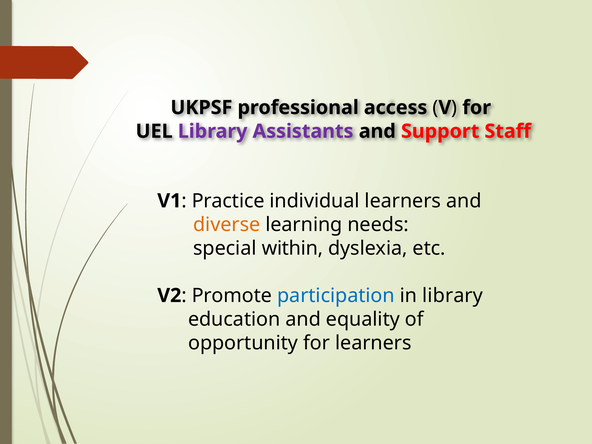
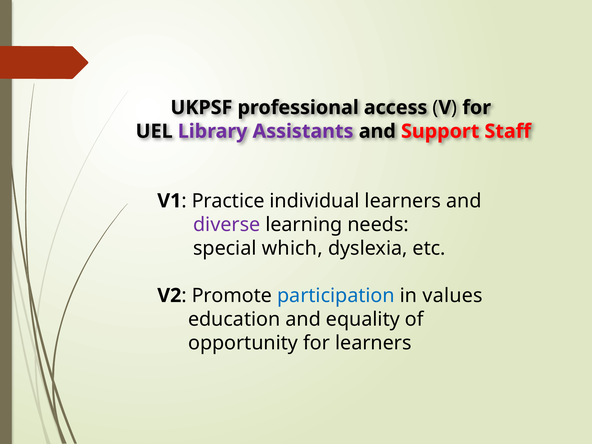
diverse colour: orange -> purple
within: within -> which
in library: library -> values
